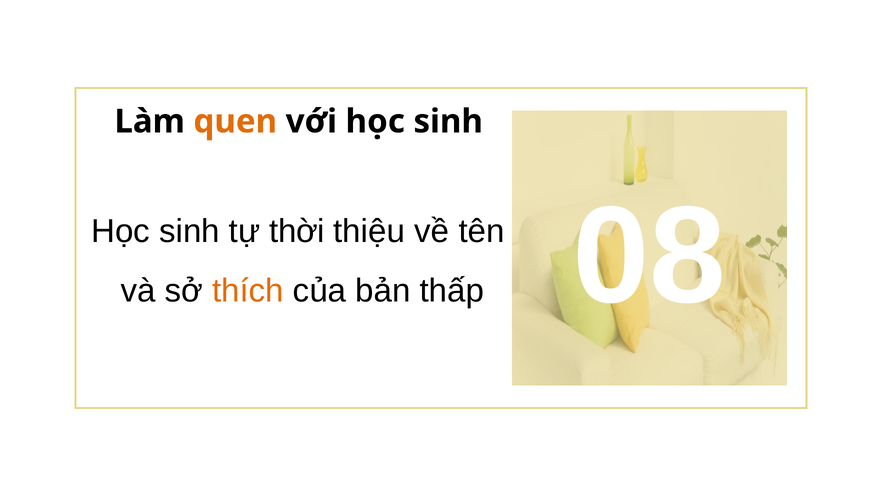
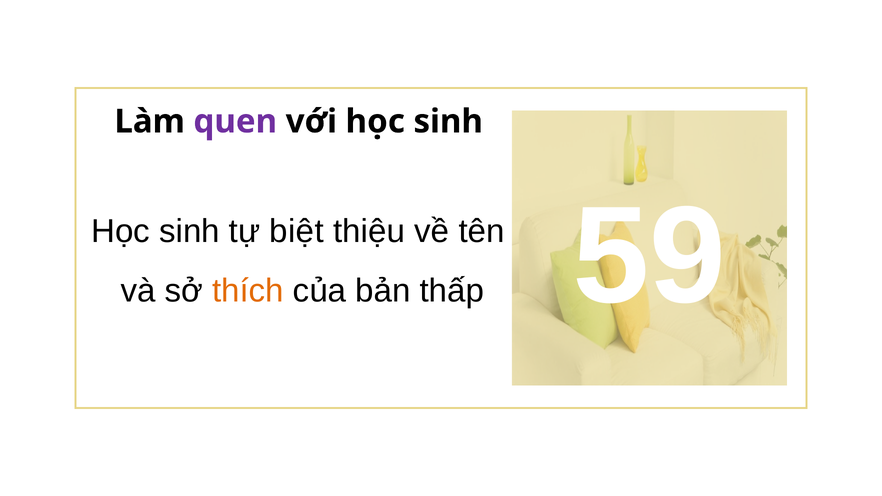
quen colour: orange -> purple
thời: thời -> biệt
08: 08 -> 59
